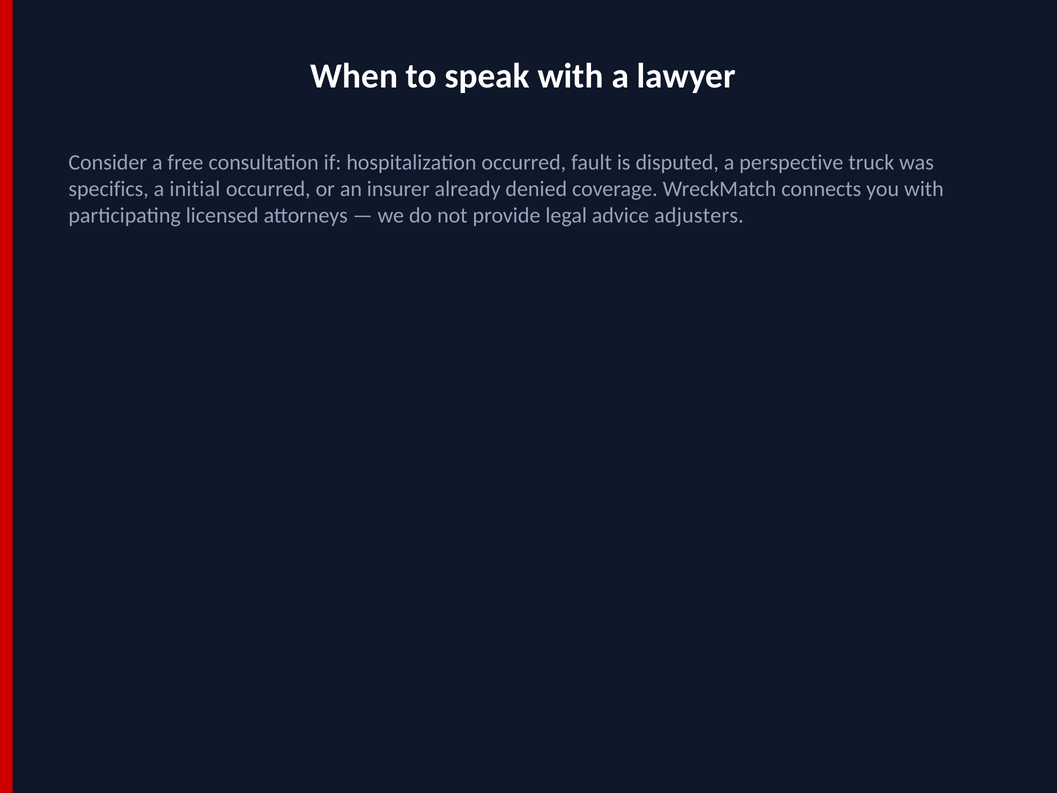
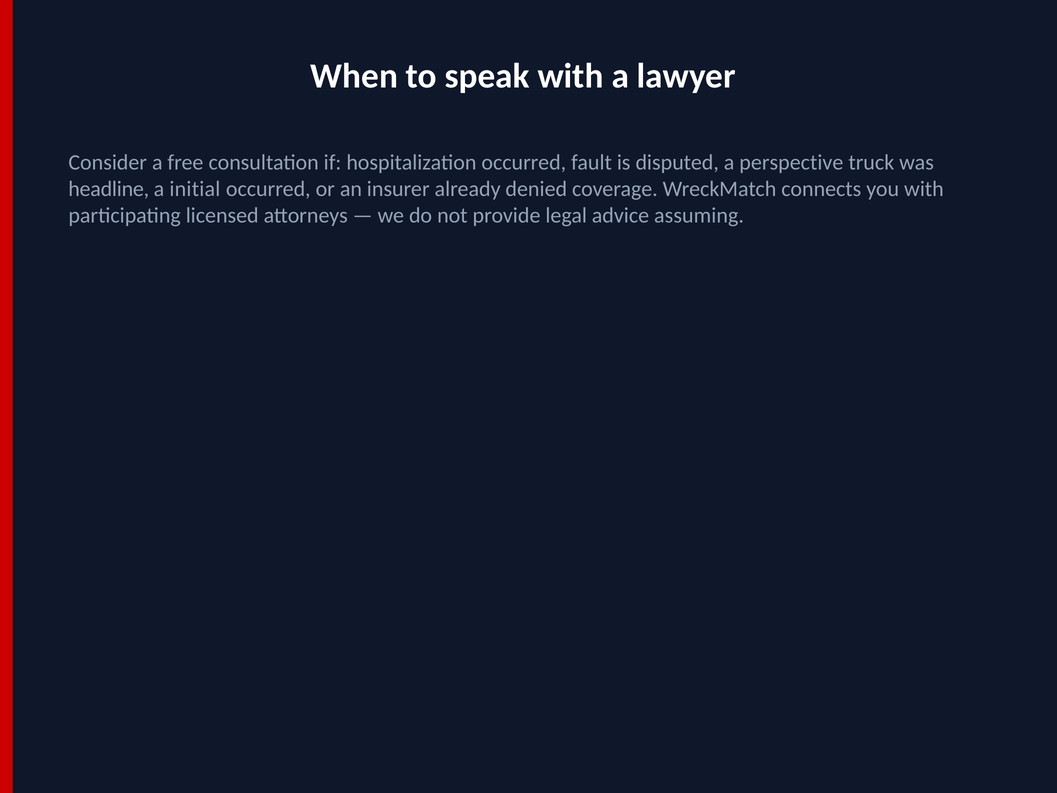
specifics: specifics -> headline
adjusters: adjusters -> assuming
